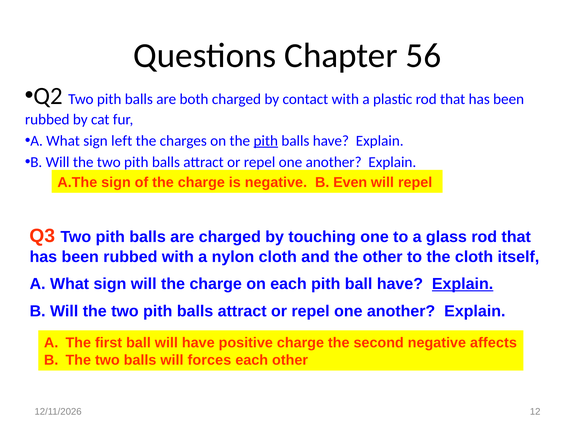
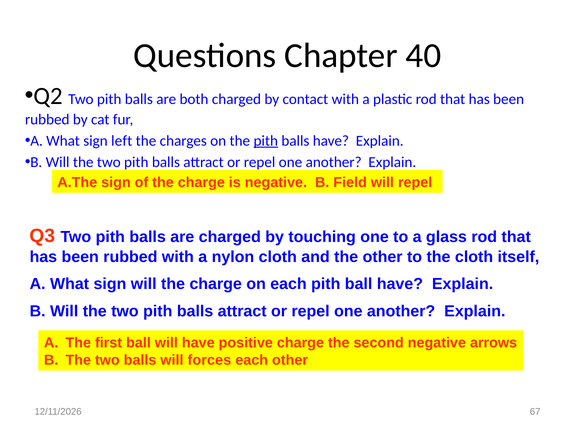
56: 56 -> 40
Even: Even -> Field
Explain at (463, 284) underline: present -> none
affects: affects -> arrows
12: 12 -> 67
